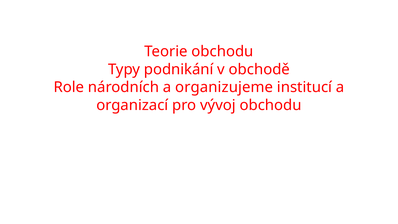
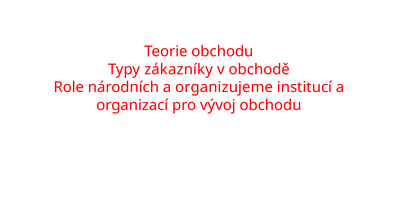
podnikání: podnikání -> zákazníky
